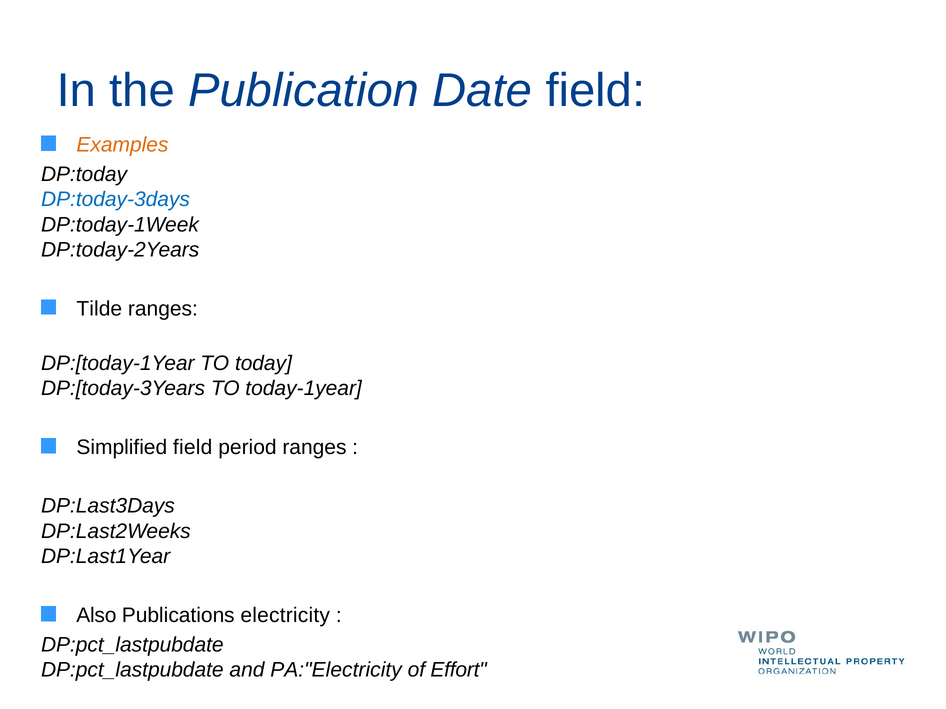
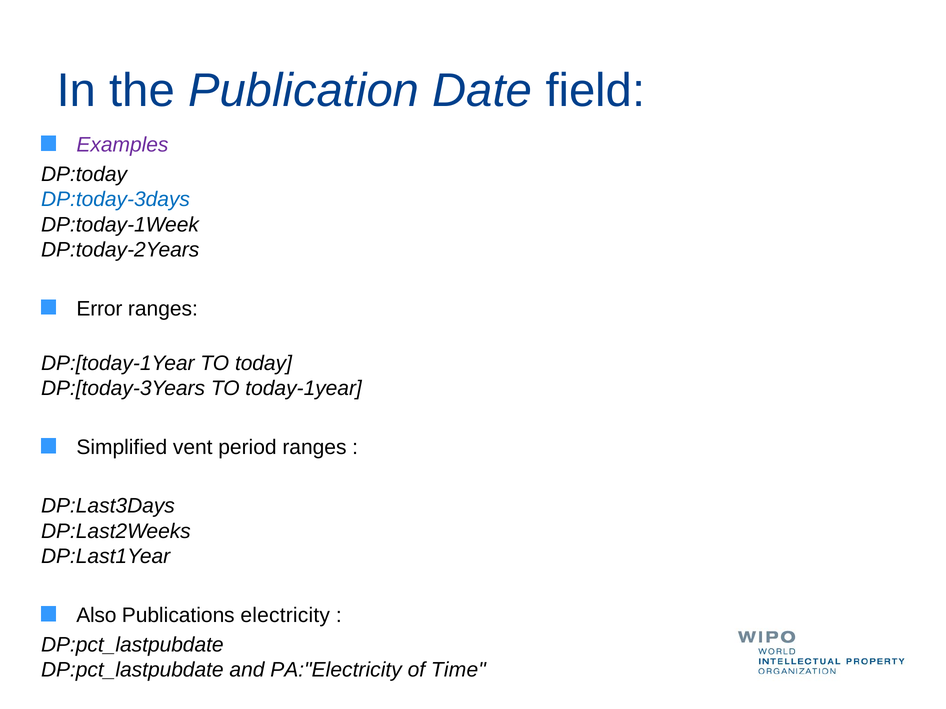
Examples colour: orange -> purple
Tilde: Tilde -> Error
Simplified field: field -> vent
Effort: Effort -> Time
